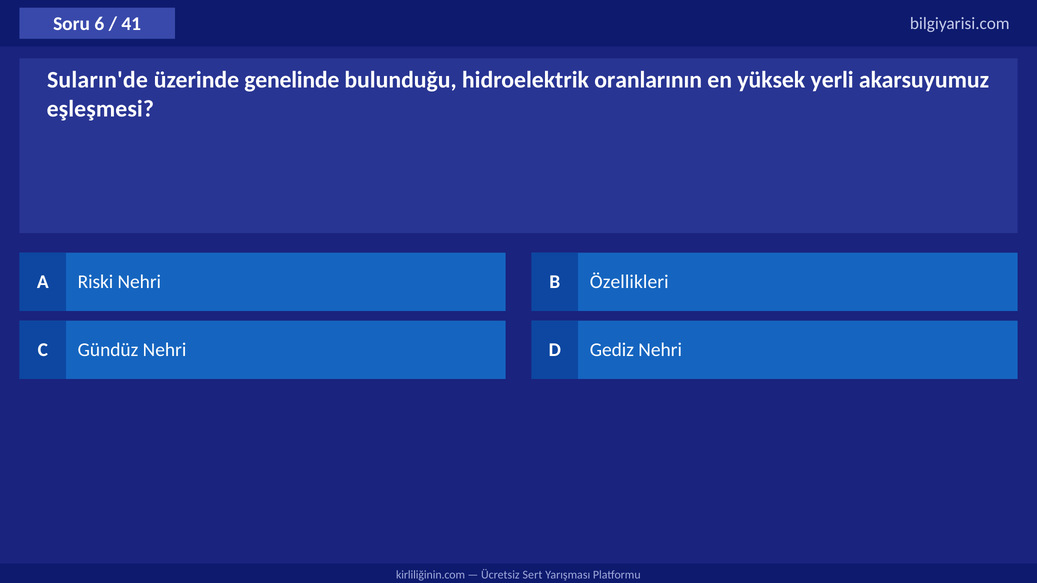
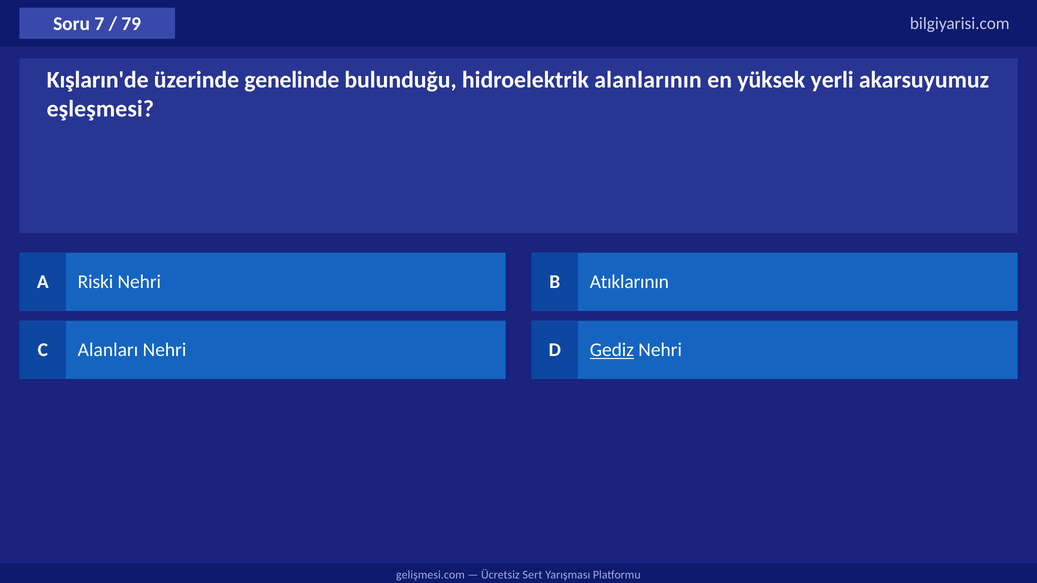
6: 6 -> 7
41: 41 -> 79
Suların'de: Suların'de -> Kışların'de
oranlarının: oranlarının -> alanlarının
Özellikleri: Özellikleri -> Atıklarının
Gündüz: Gündüz -> Alanları
Gediz underline: none -> present
kirliliğinin.com: kirliliğinin.com -> gelişmesi.com
